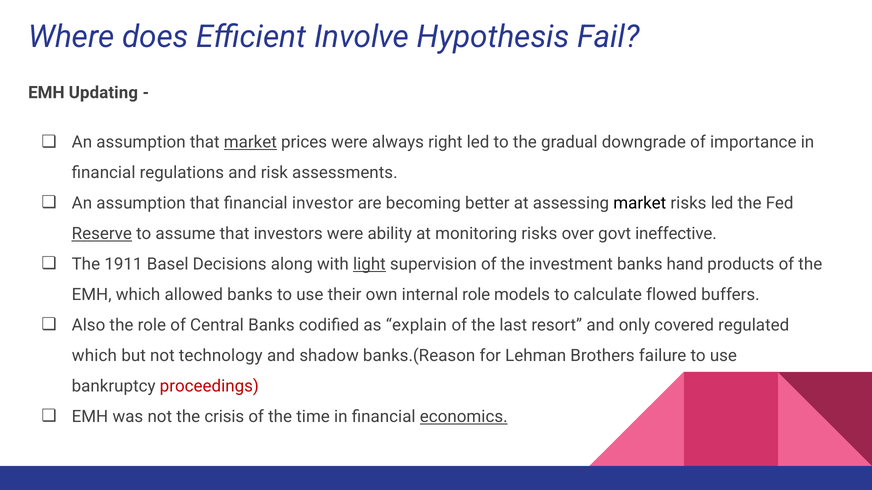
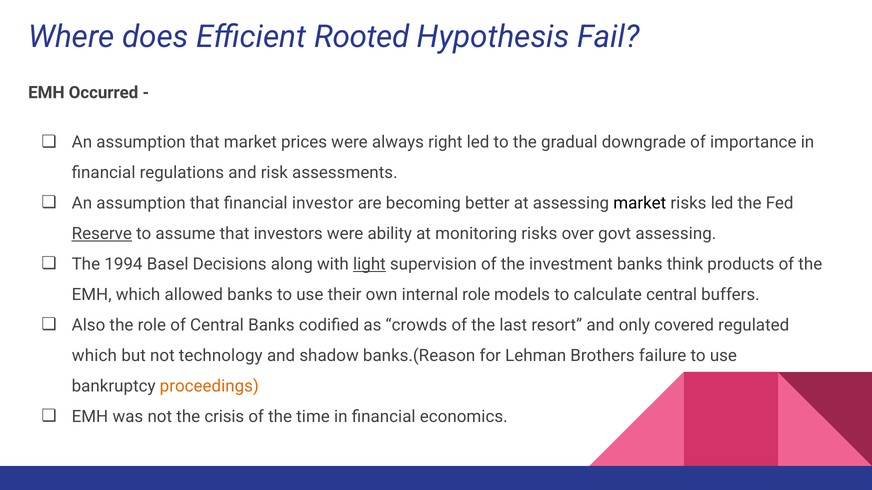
Involve: Involve -> Rooted
Updating: Updating -> Occurred
market at (250, 143) underline: present -> none
govt ineffective: ineffective -> assessing
1911: 1911 -> 1994
hand: hand -> think
calculate flowed: flowed -> central
explain: explain -> crowds
proceedings colour: red -> orange
economics underline: present -> none
